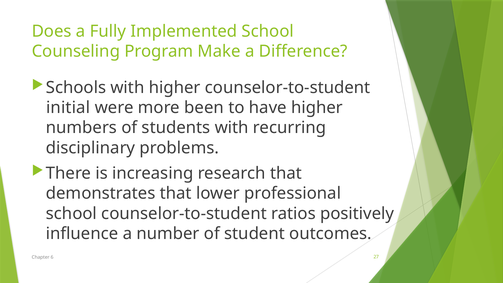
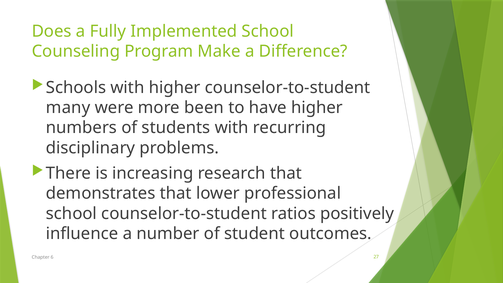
initial: initial -> many
